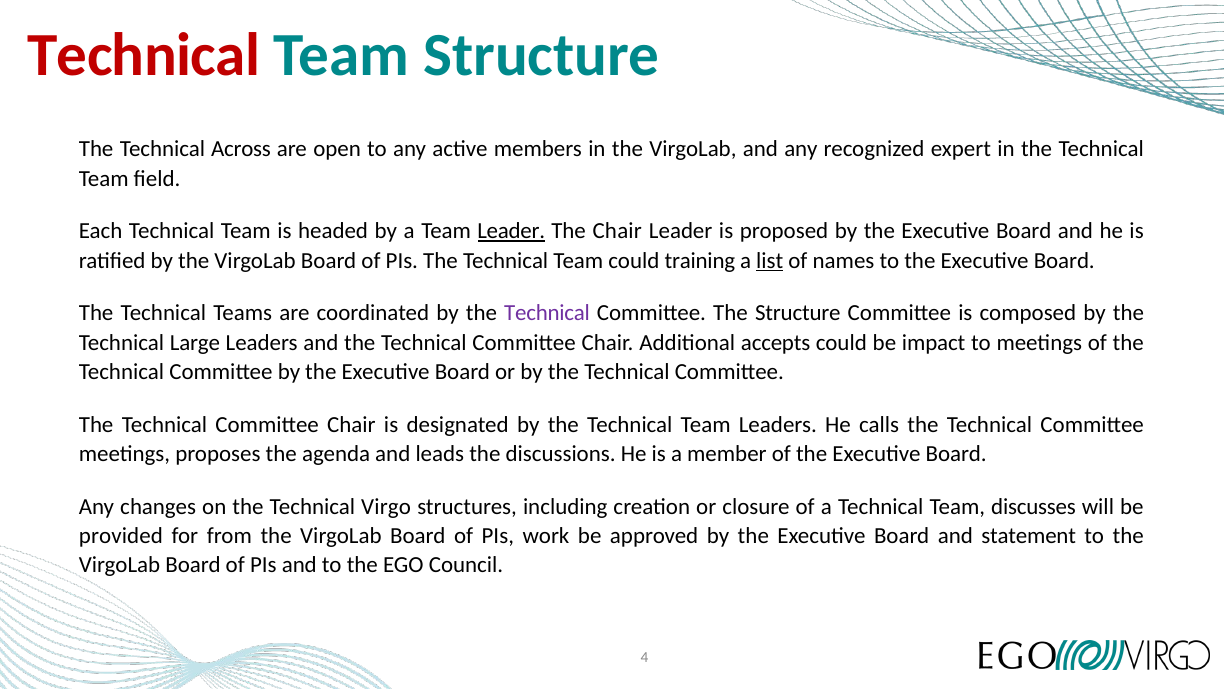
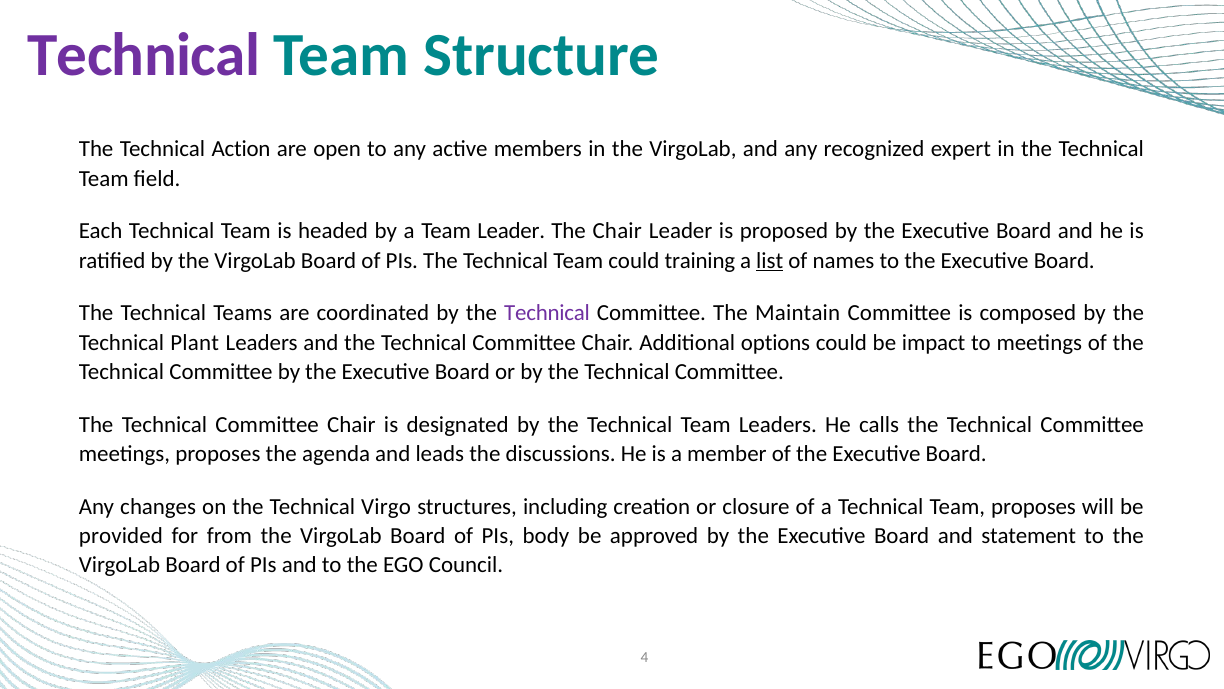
Technical at (144, 55) colour: red -> purple
Across: Across -> Action
Leader at (511, 231) underline: present -> none
The Structure: Structure -> Maintain
Large: Large -> Plant
accepts: accepts -> options
Team discusses: discusses -> proposes
work: work -> body
